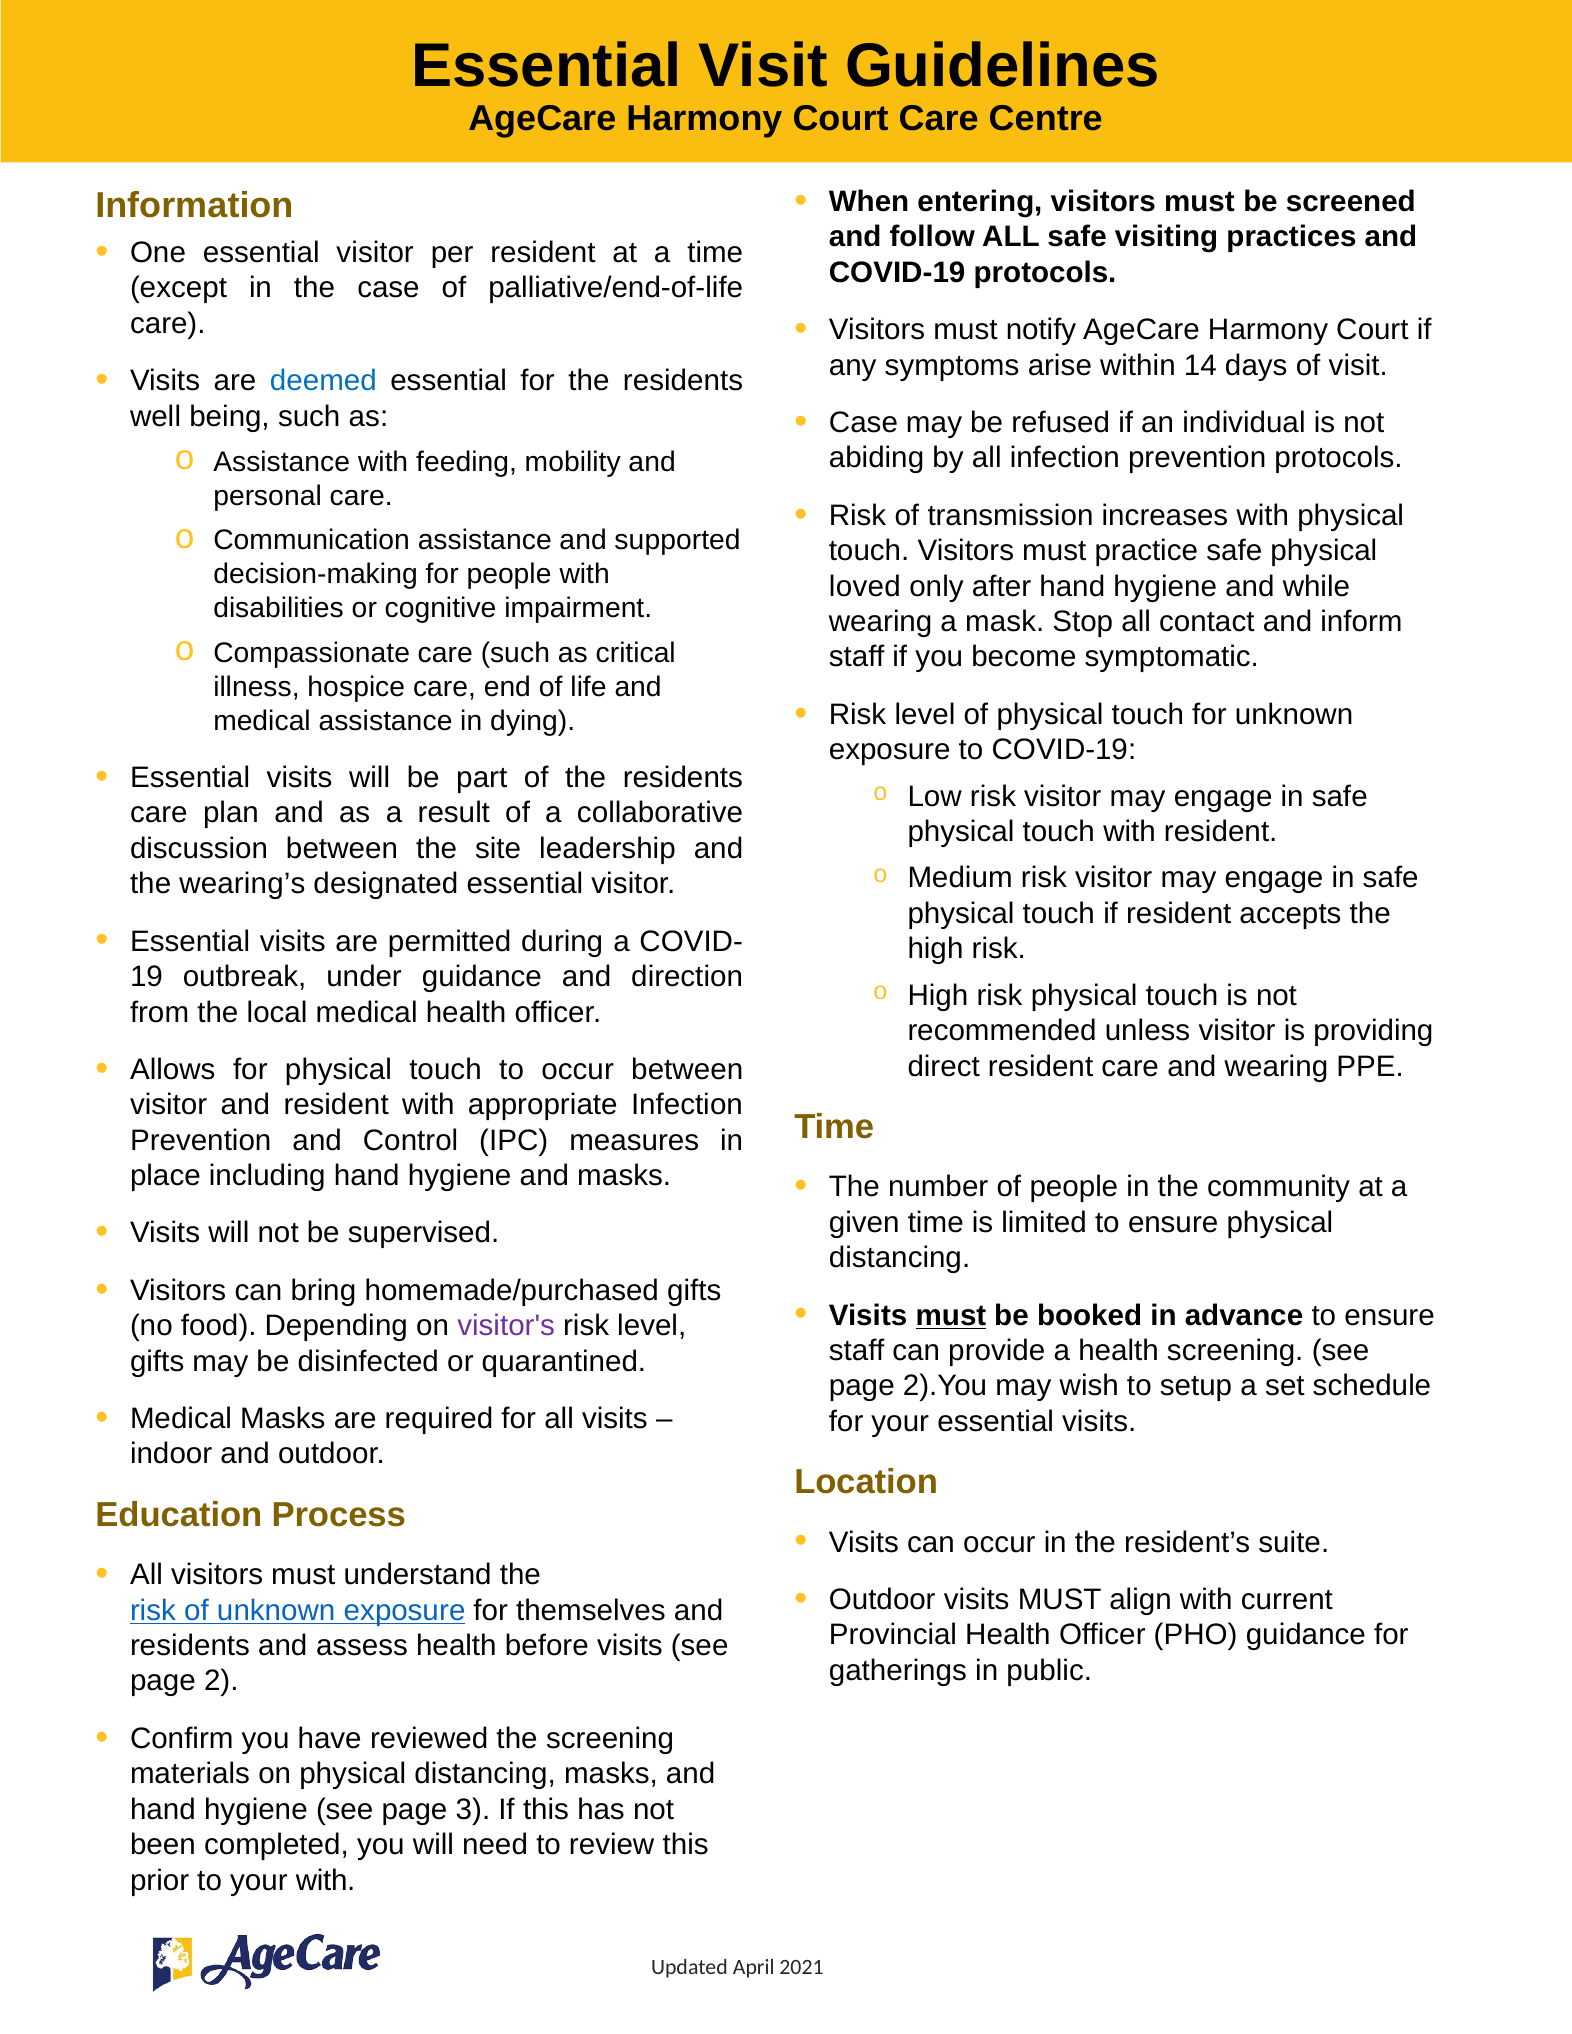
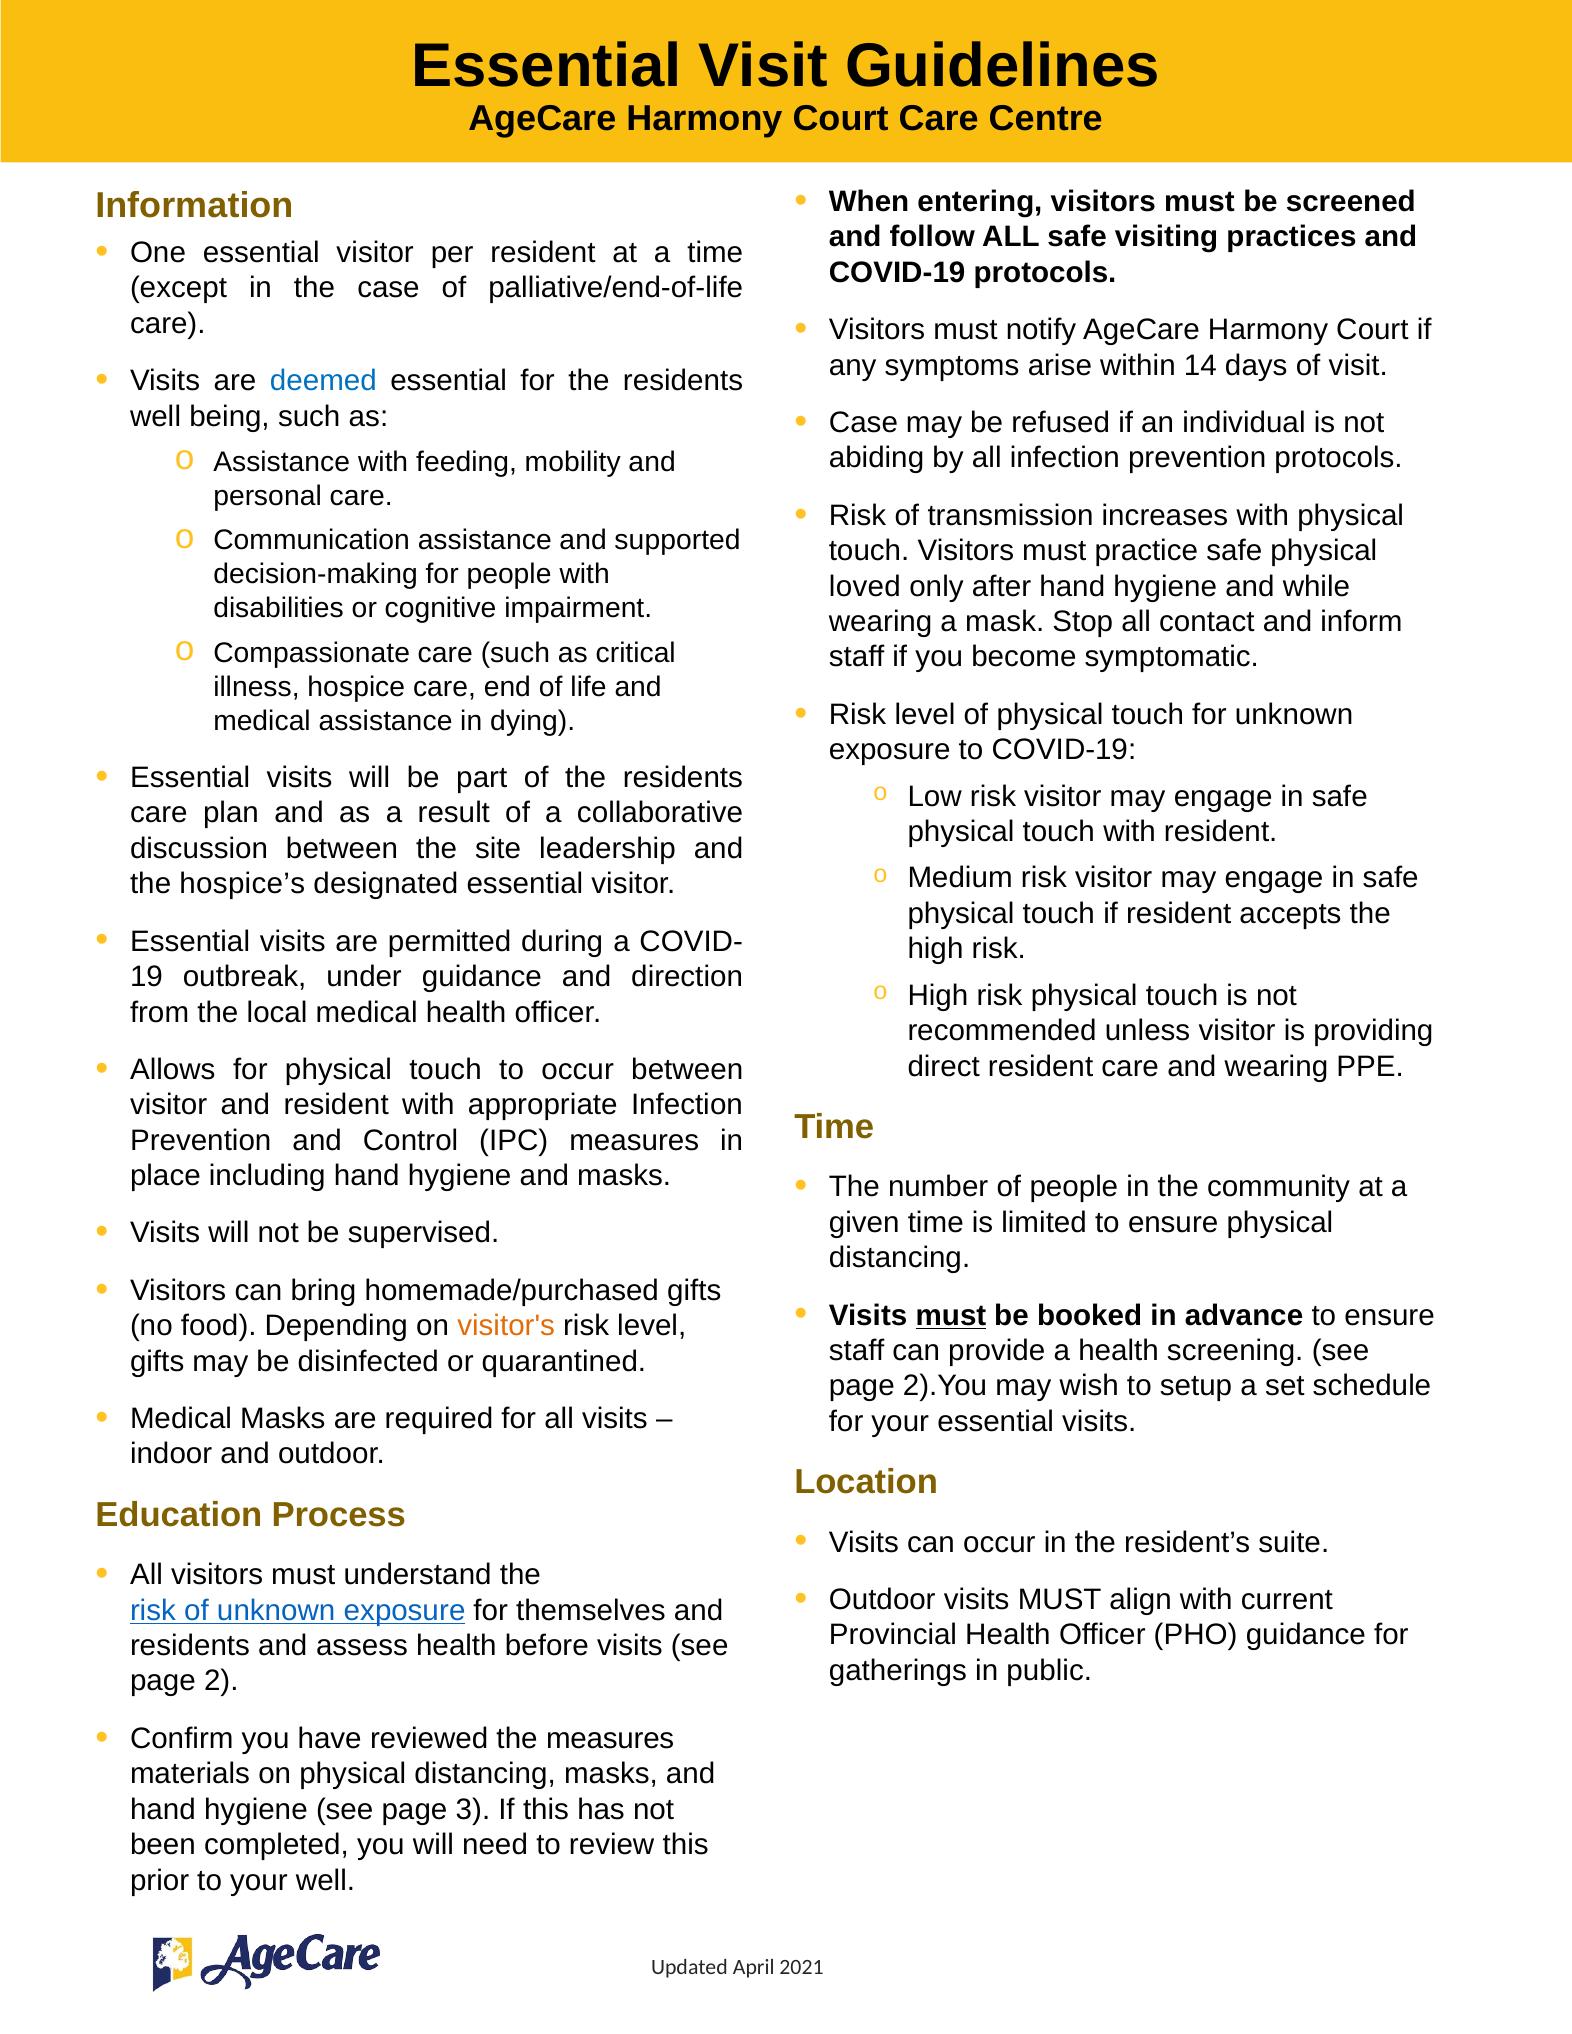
wearing’s: wearing’s -> hospice’s
visitor's colour: purple -> orange
the screening: screening -> measures
your with: with -> well
